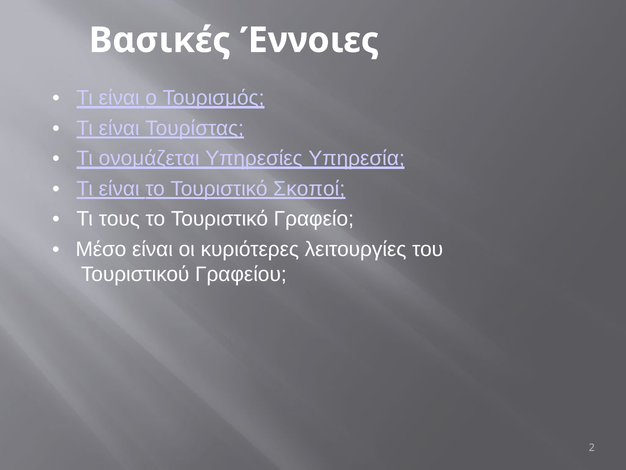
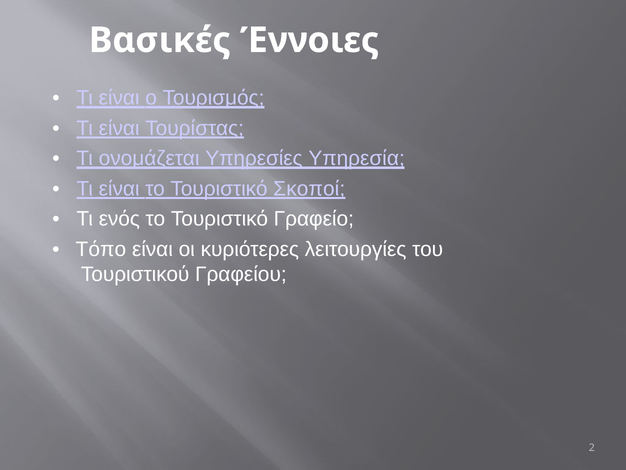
τους: τους -> ενός
Μέσο: Μέσο -> Τόπο
